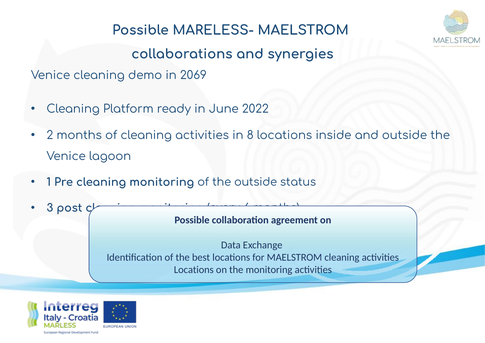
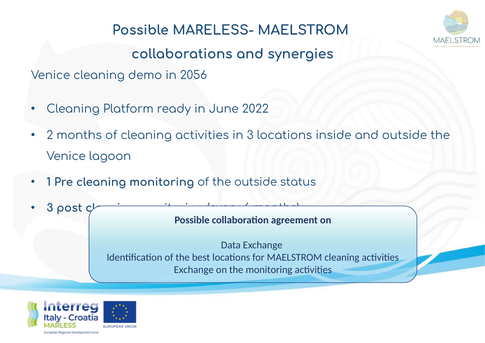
2069: 2069 -> 2056
in 8: 8 -> 3
Locations at (194, 270): Locations -> Exchange
